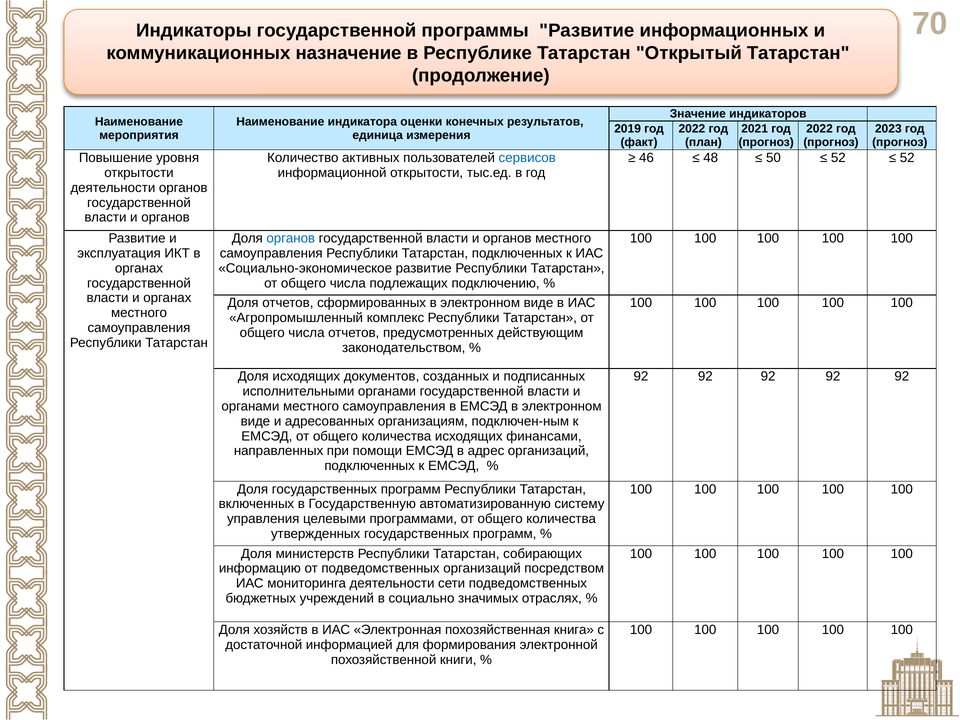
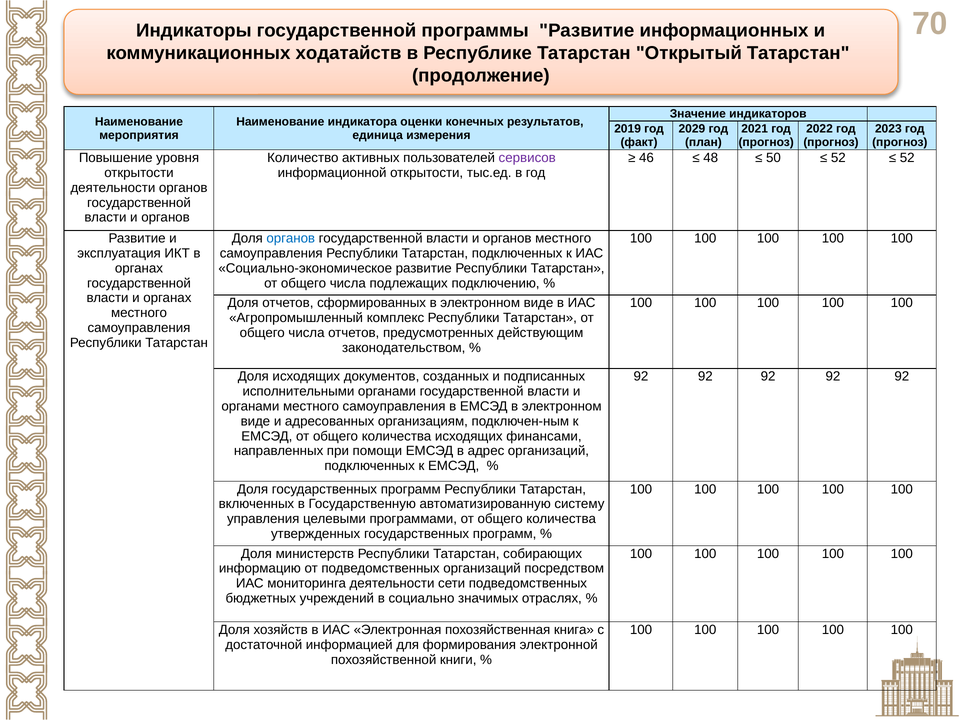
назначение: назначение -> ходатайств
2022 at (692, 129): 2022 -> 2029
сервисов colour: blue -> purple
